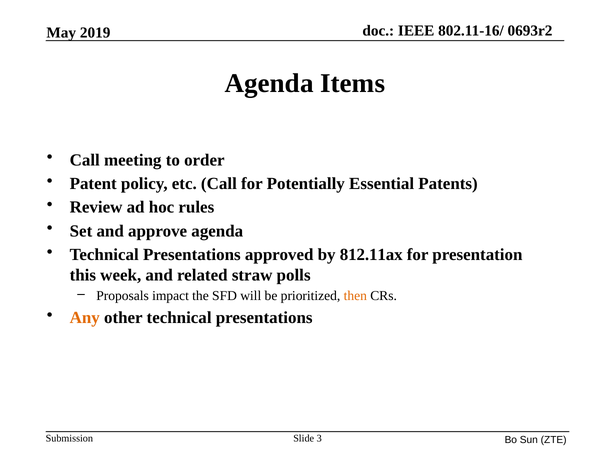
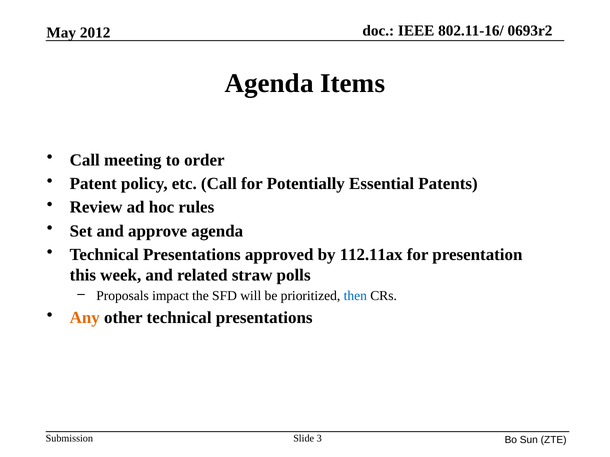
2019: 2019 -> 2012
812.11ax: 812.11ax -> 112.11ax
then colour: orange -> blue
